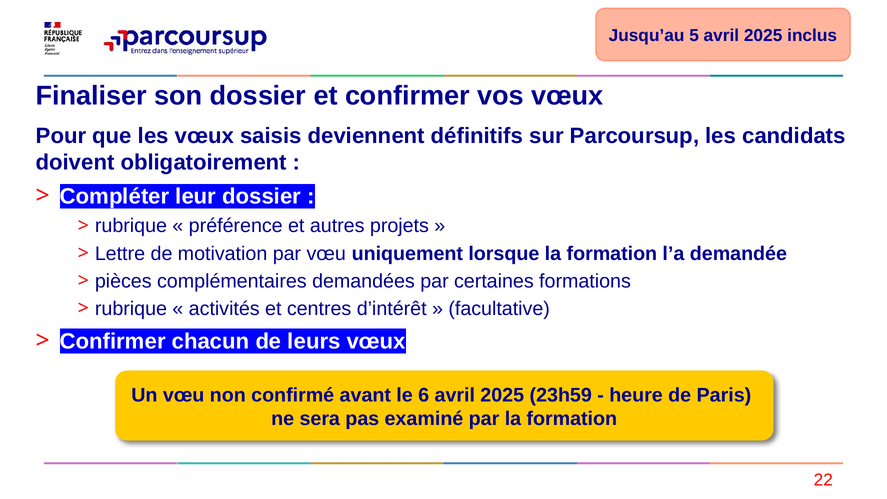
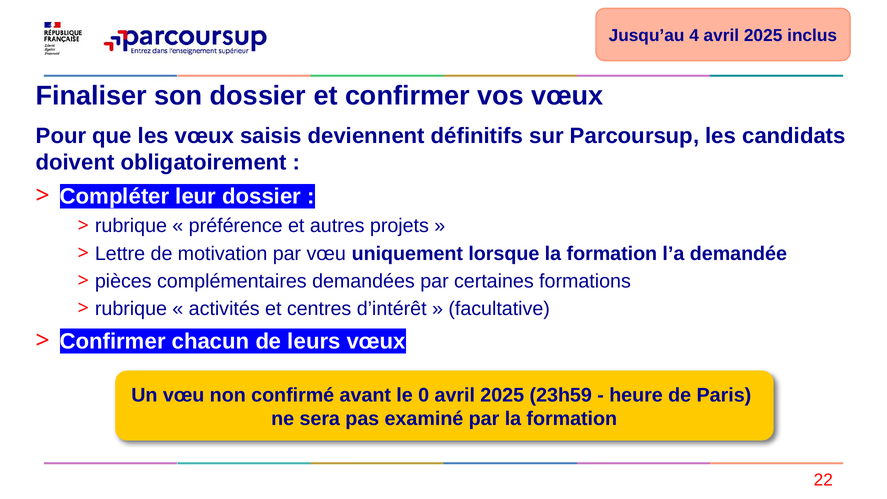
5: 5 -> 4
6: 6 -> 0
